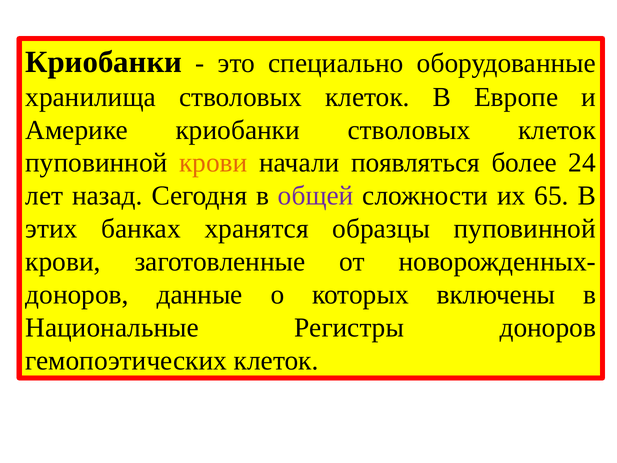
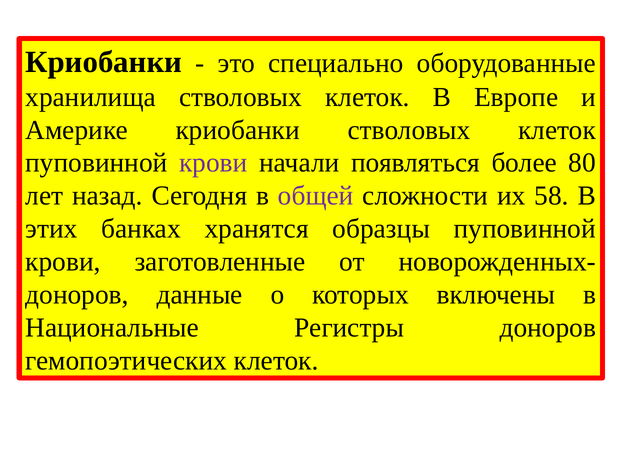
крови at (213, 163) colour: orange -> purple
24: 24 -> 80
65: 65 -> 58
